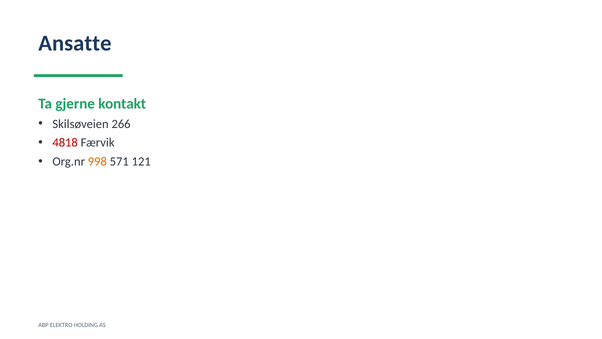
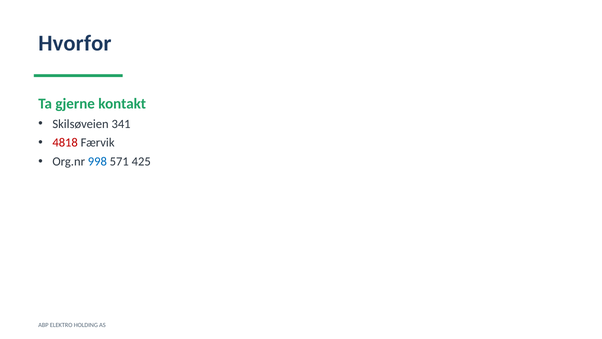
Ansatte: Ansatte -> Hvorfor
266: 266 -> 341
998 colour: orange -> blue
121: 121 -> 425
